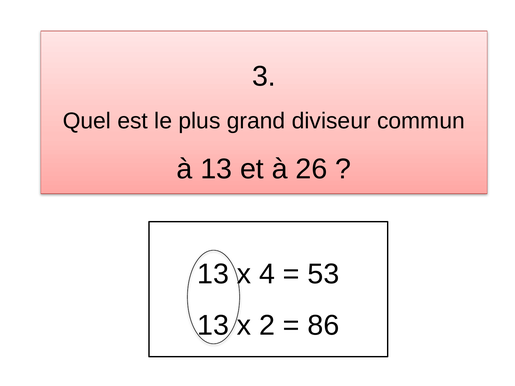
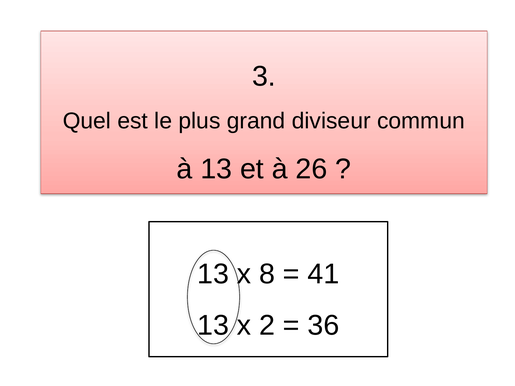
4: 4 -> 8
53: 53 -> 41
86: 86 -> 36
